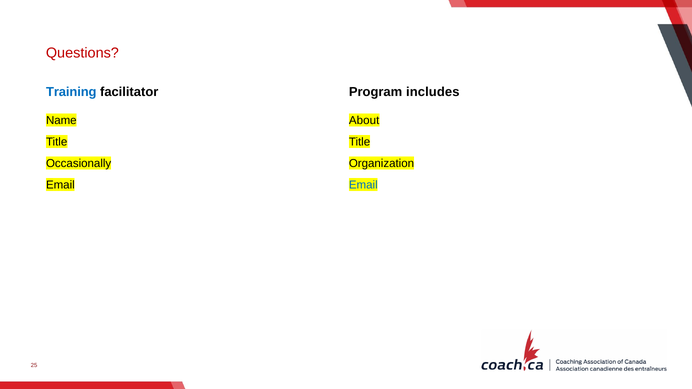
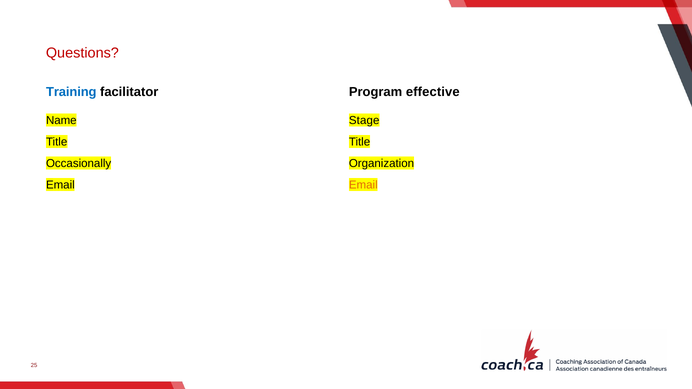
includes: includes -> effective
About: About -> Stage
Email at (363, 185) colour: blue -> orange
